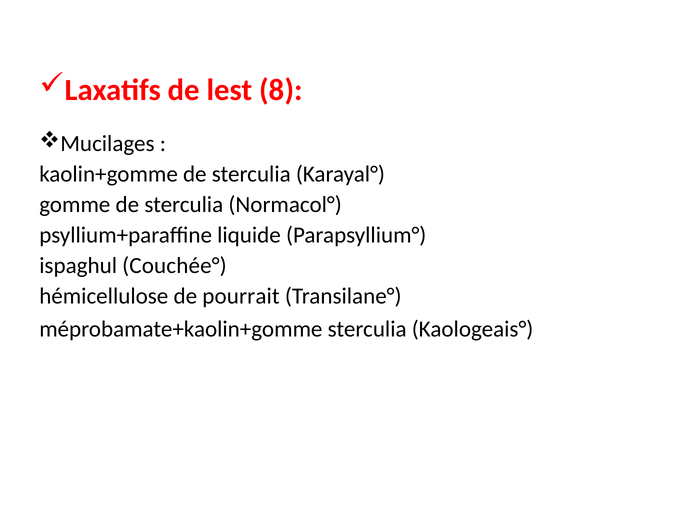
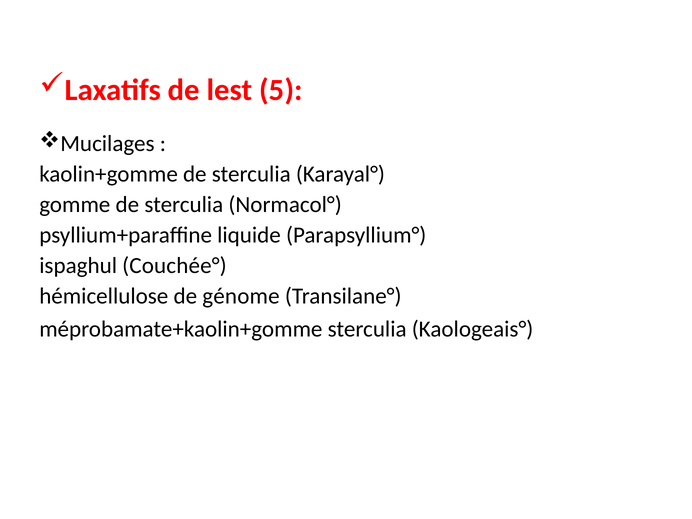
8: 8 -> 5
pourrait: pourrait -> génome
